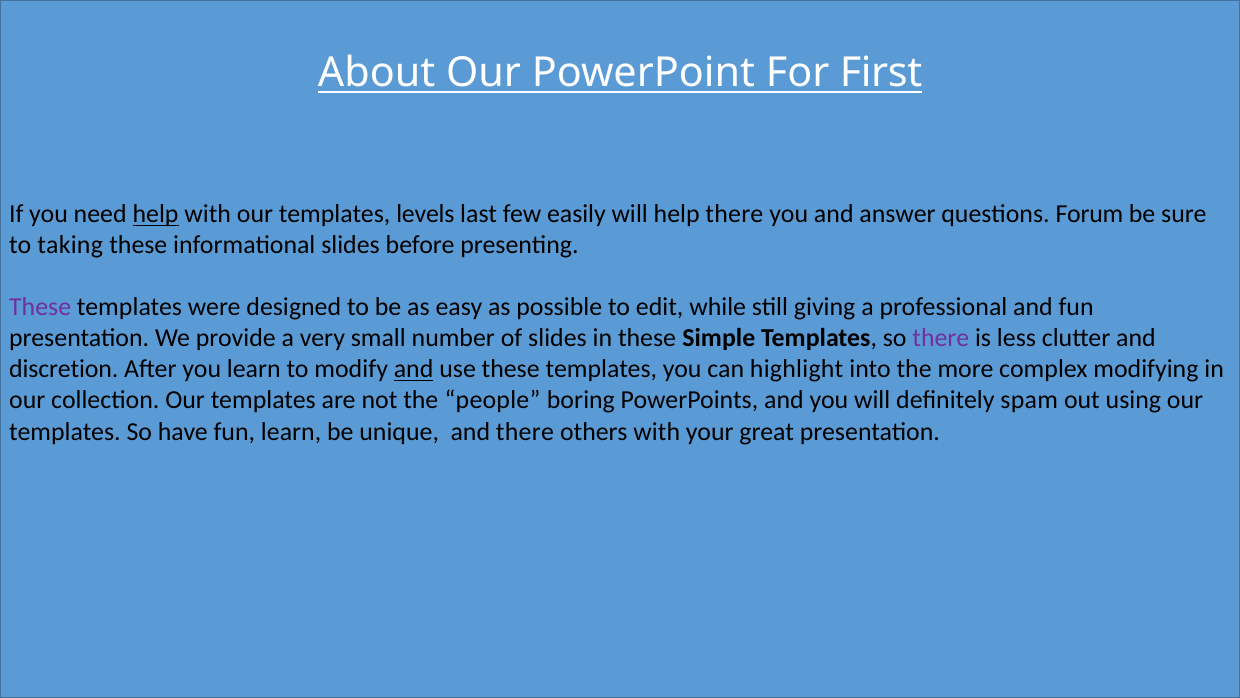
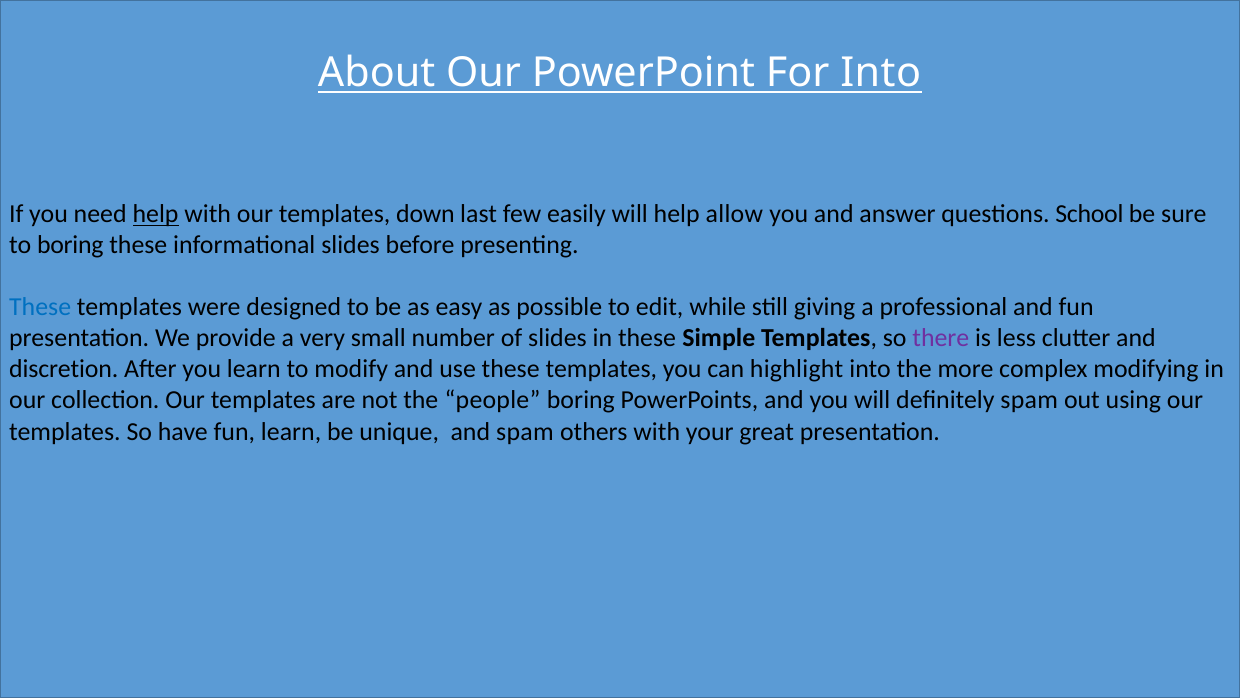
For First: First -> Into
levels: levels -> down
help there: there -> allow
Forum: Forum -> School
to taking: taking -> boring
These at (40, 307) colour: purple -> blue
and at (414, 369) underline: present -> none
and there: there -> spam
